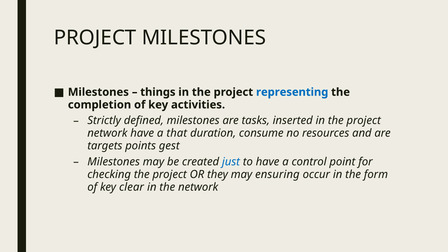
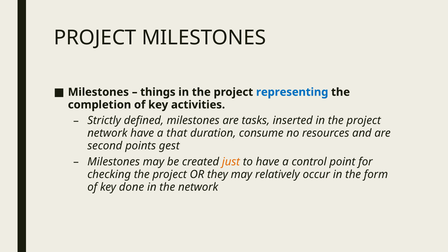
targets: targets -> second
just colour: blue -> orange
ensuring: ensuring -> relatively
clear: clear -> done
